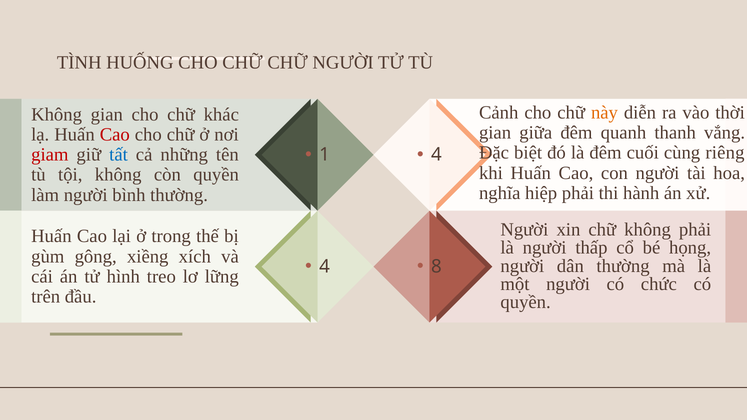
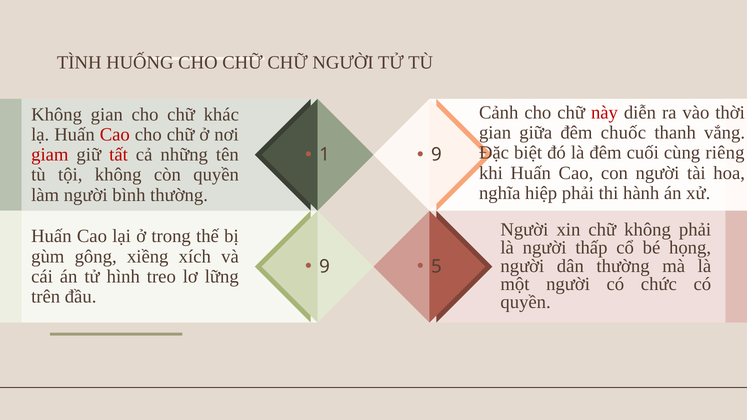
này colour: orange -> red
quanh: quanh -> chuốc
4 at (436, 155): 4 -> 9
tất colour: blue -> red
4 at (325, 267): 4 -> 9
8: 8 -> 5
